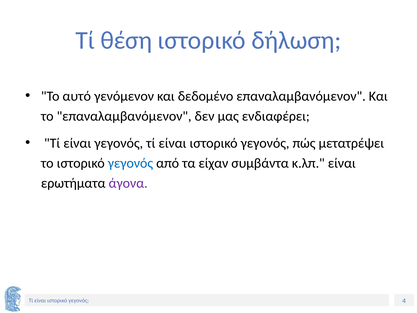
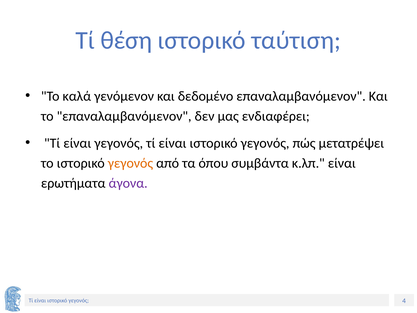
δήλωση: δήλωση -> ταύτιση
αυτό: αυτό -> καλά
γεγονός at (130, 163) colour: blue -> orange
είχαν: είχαν -> όπου
